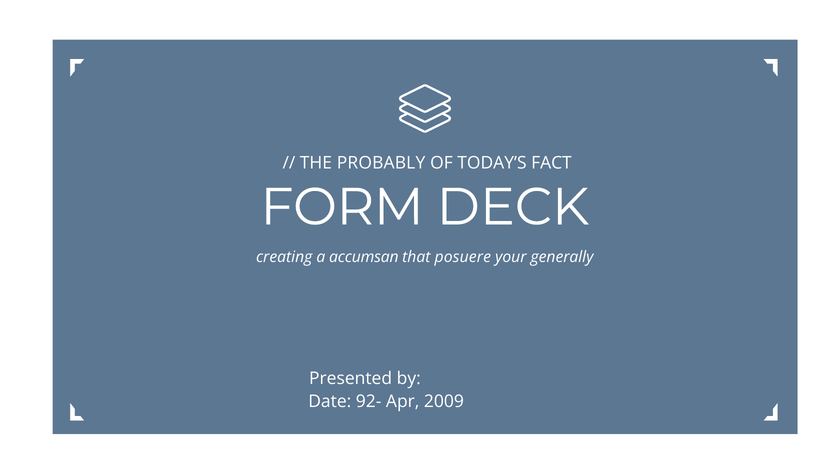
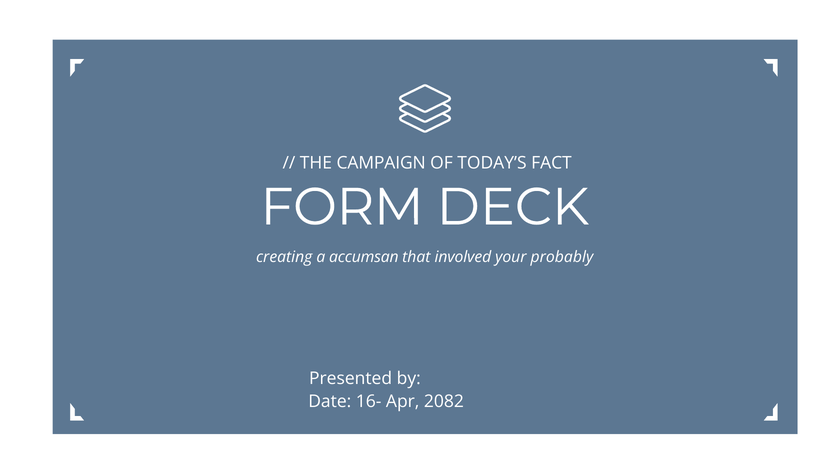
PROBABLY: PROBABLY -> CAMPAIGN
posuere: posuere -> involved
generally: generally -> probably
92-: 92- -> 16-
2009: 2009 -> 2082
